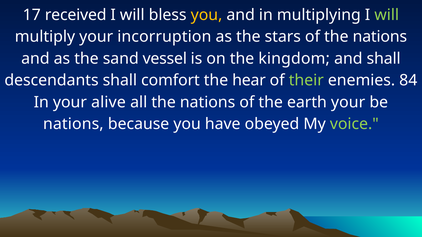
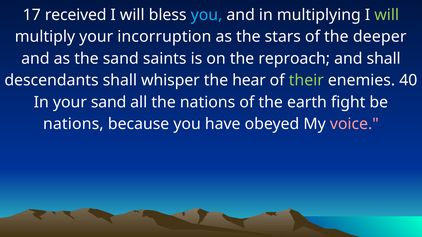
you at (207, 15) colour: yellow -> light blue
of the nations: nations -> deeper
vessel: vessel -> saints
kingdom: kingdom -> reproach
comfort: comfort -> whisper
84: 84 -> 40
your alive: alive -> sand
earth your: your -> fight
voice colour: light green -> pink
